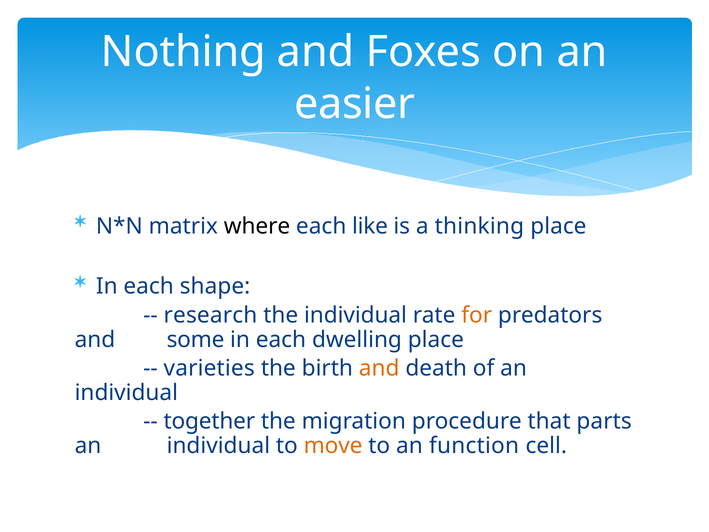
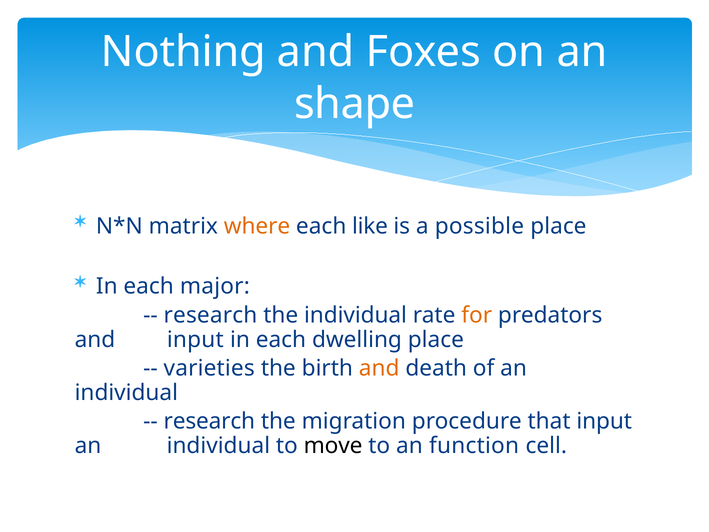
easier: easier -> shape
where colour: black -> orange
thinking: thinking -> possible
shape: shape -> major
and some: some -> input
together at (209, 421): together -> research
that parts: parts -> input
move colour: orange -> black
